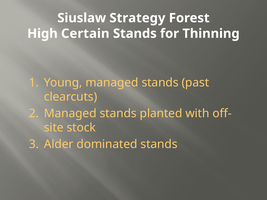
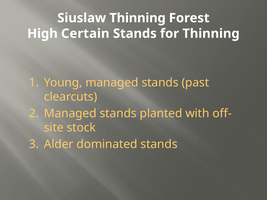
Siuslaw Strategy: Strategy -> Thinning
